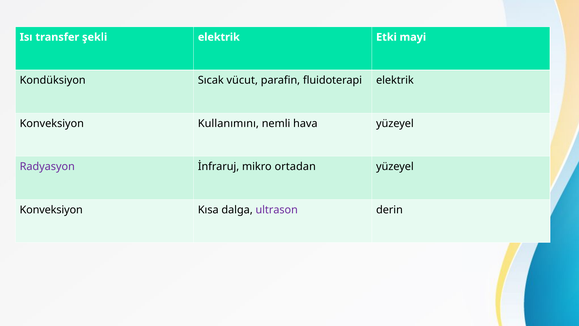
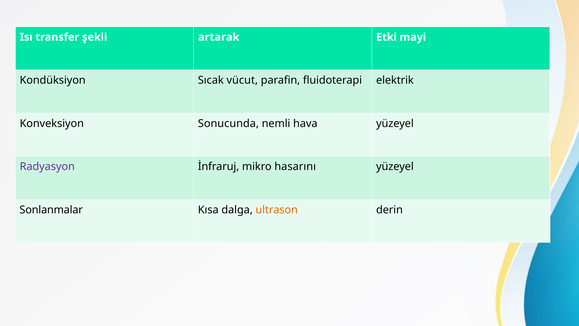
şekli elektrik: elektrik -> artarak
Kullanımını: Kullanımını -> Sonucunda
ortadan: ortadan -> hasarını
Konveksiyon at (51, 210): Konveksiyon -> Sonlanmalar
ultrason colour: purple -> orange
